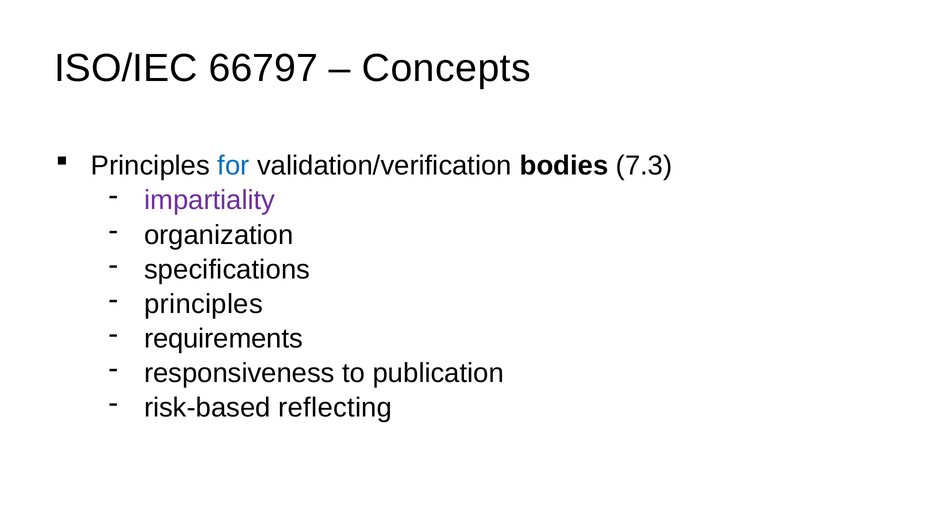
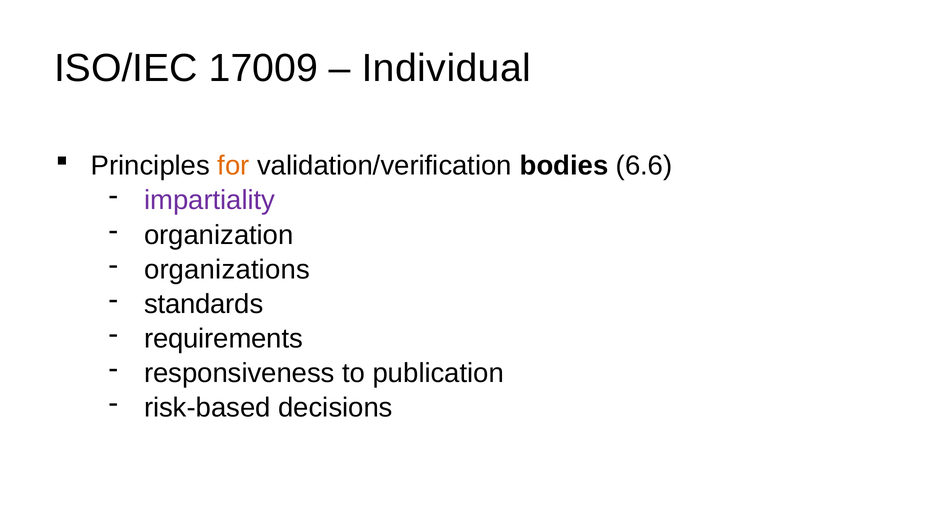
66797: 66797 -> 17009
Concepts: Concepts -> Individual
for colour: blue -> orange
7.3: 7.3 -> 6.6
specifications: specifications -> organizations
principles at (203, 304): principles -> standards
reflecting: reflecting -> decisions
